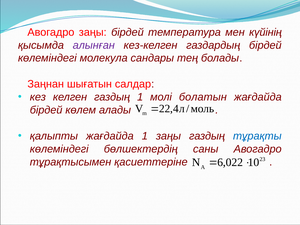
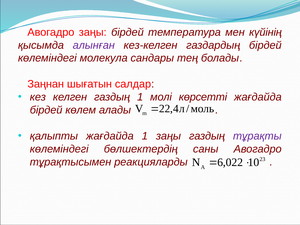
болатын: болатын -> көрсетті
тұрақты colour: blue -> purple
қасиеттеріне: қасиеттеріне -> реакцияларды
